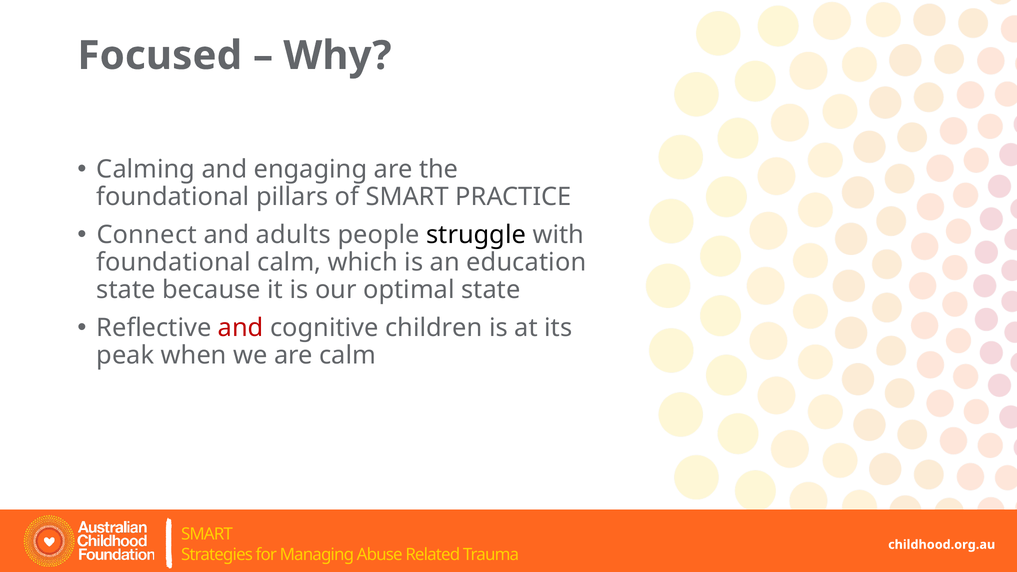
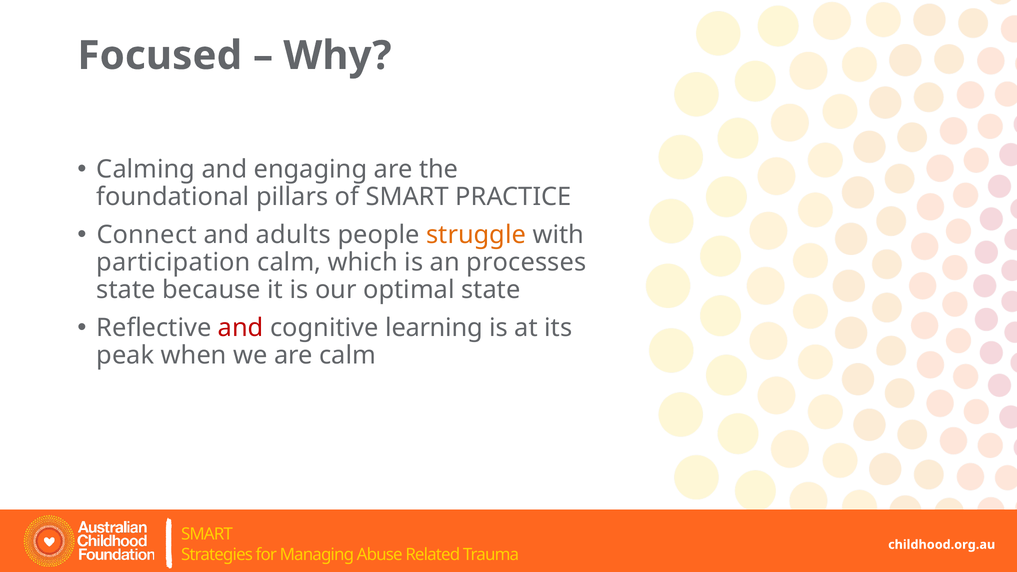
struggle colour: black -> orange
foundational at (174, 263): foundational -> participation
education: education -> processes
children: children -> learning
